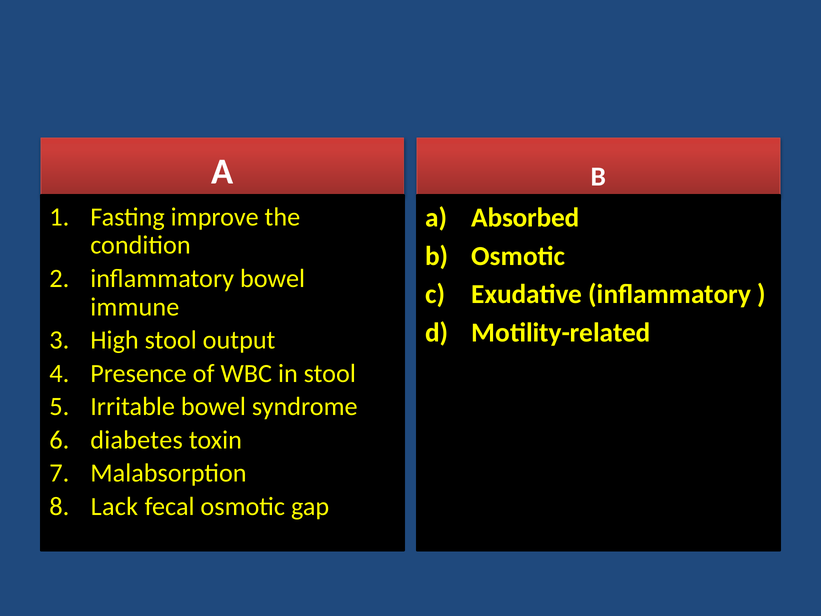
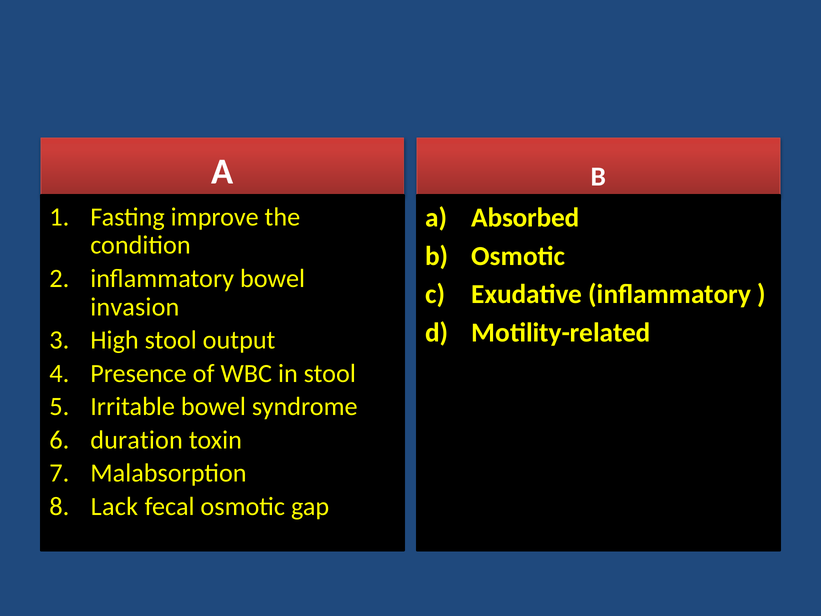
immune: immune -> invasion
diabetes: diabetes -> duration
